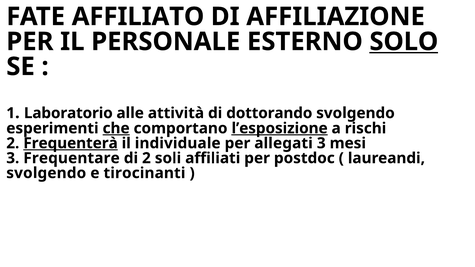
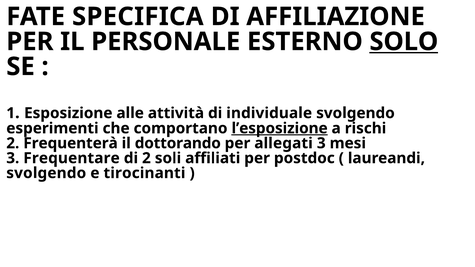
AFFILIATO: AFFILIATO -> SPECIFICA
Laboratorio: Laboratorio -> Esposizione
dottorando: dottorando -> individuale
che underline: present -> none
Frequenterà underline: present -> none
individuale: individuale -> dottorando
